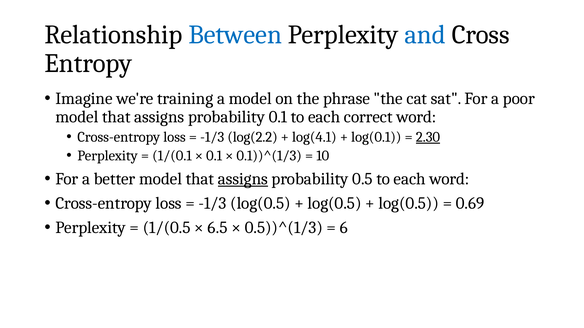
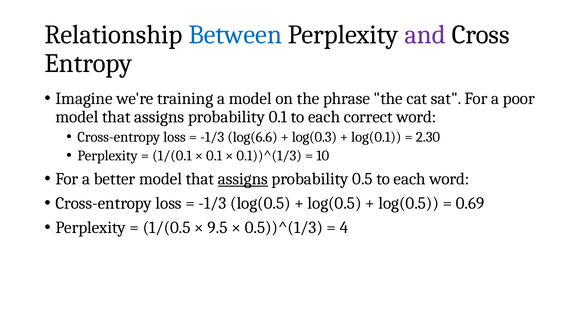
and colour: blue -> purple
log(2.2: log(2.2 -> log(6.6
log(4.1: log(4.1 -> log(0.3
2.30 underline: present -> none
6.5: 6.5 -> 9.5
6: 6 -> 4
